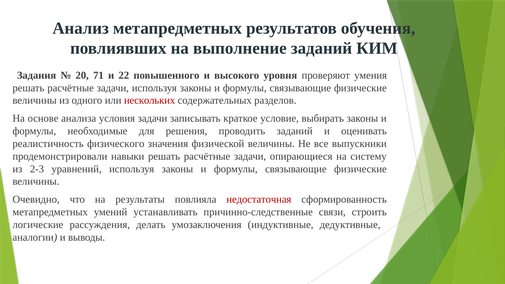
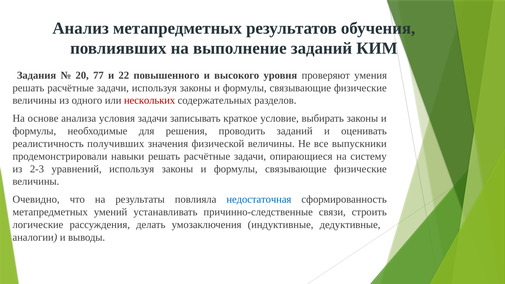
71: 71 -> 77
физического: физического -> получивших
недостаточная colour: red -> blue
